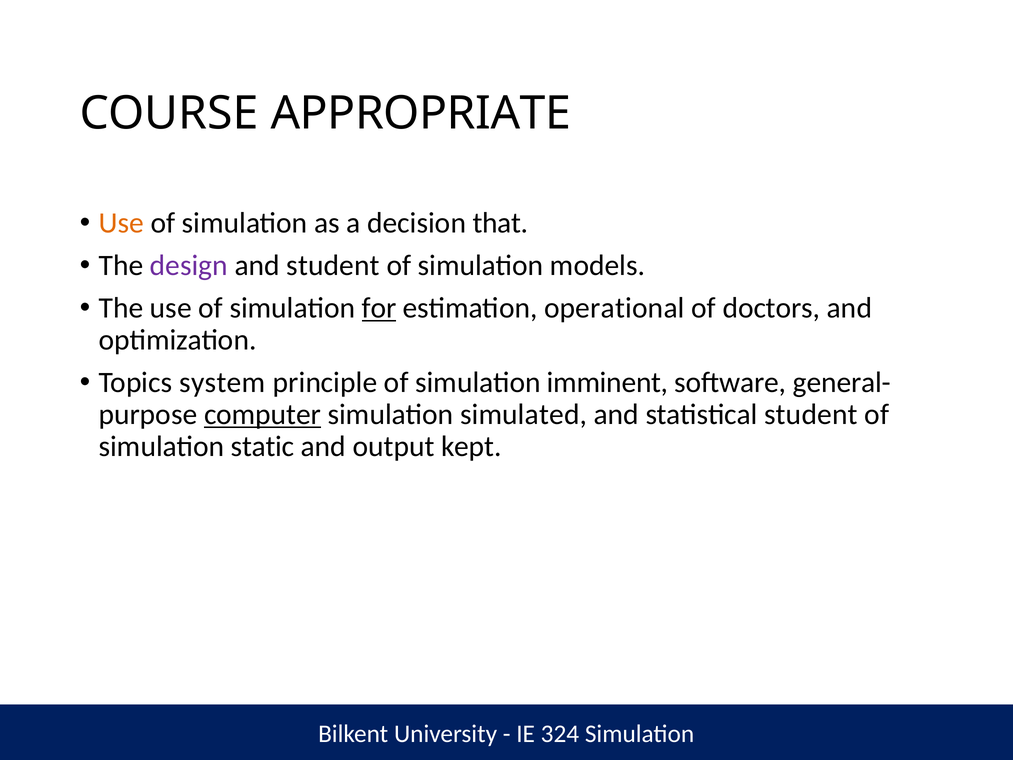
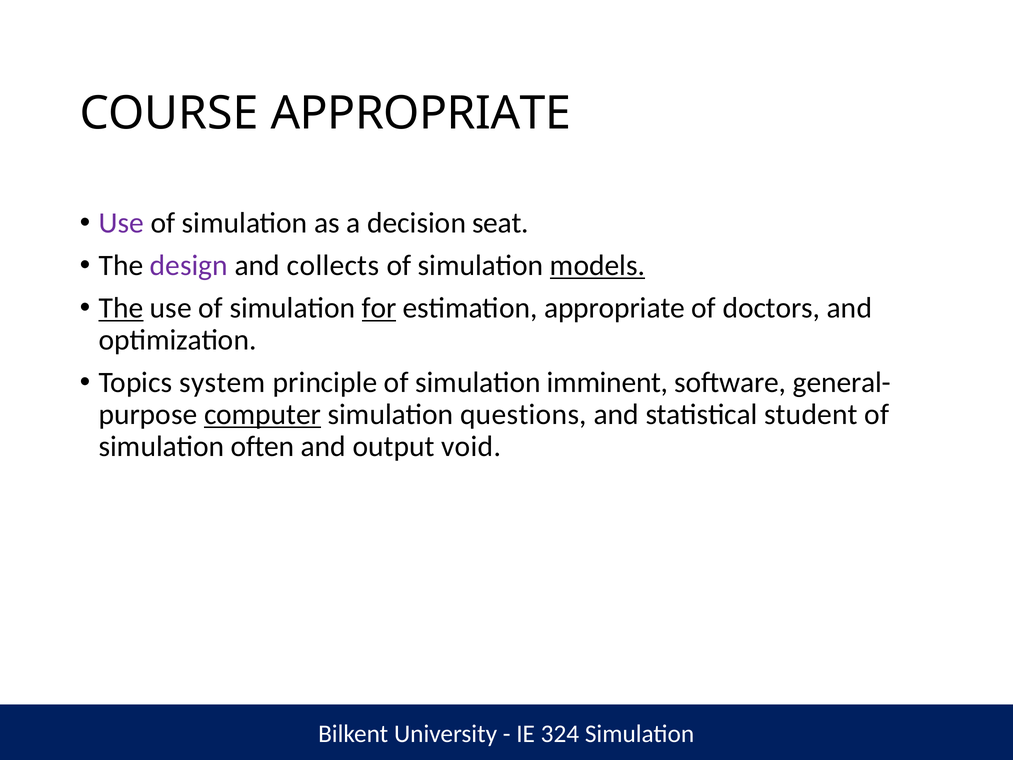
Use at (121, 223) colour: orange -> purple
that: that -> seat
and student: student -> collects
models underline: none -> present
The at (121, 308) underline: none -> present
estimation operational: operational -> appropriate
simulated: simulated -> questions
static: static -> often
kept: kept -> void
